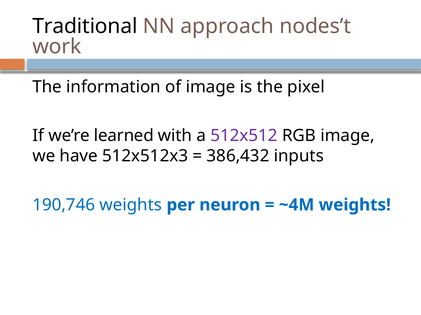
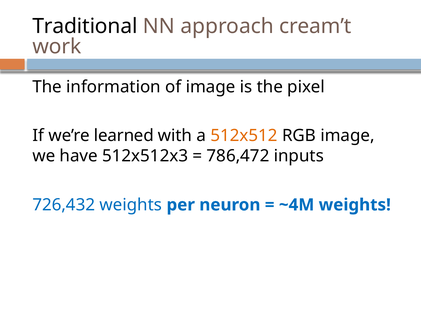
nodes’t: nodes’t -> cream’t
512x512 colour: purple -> orange
386,432: 386,432 -> 786,472
190,746: 190,746 -> 726,432
